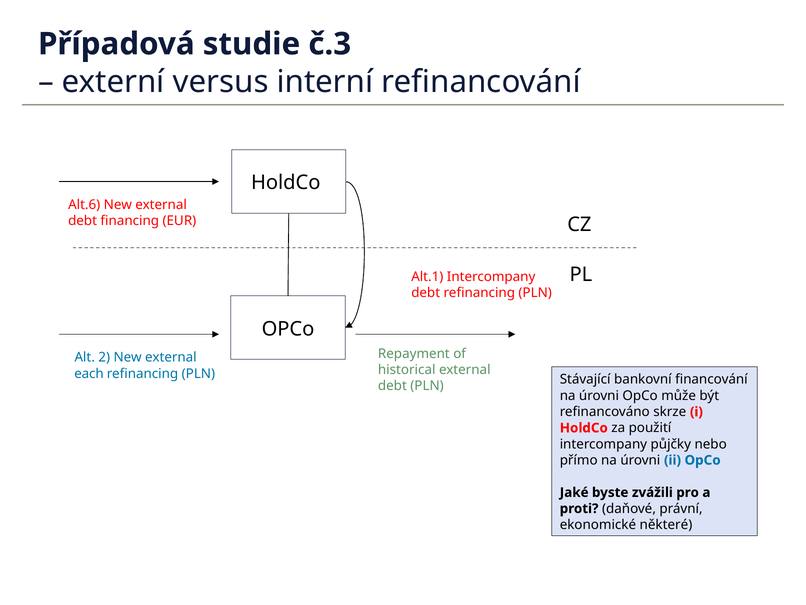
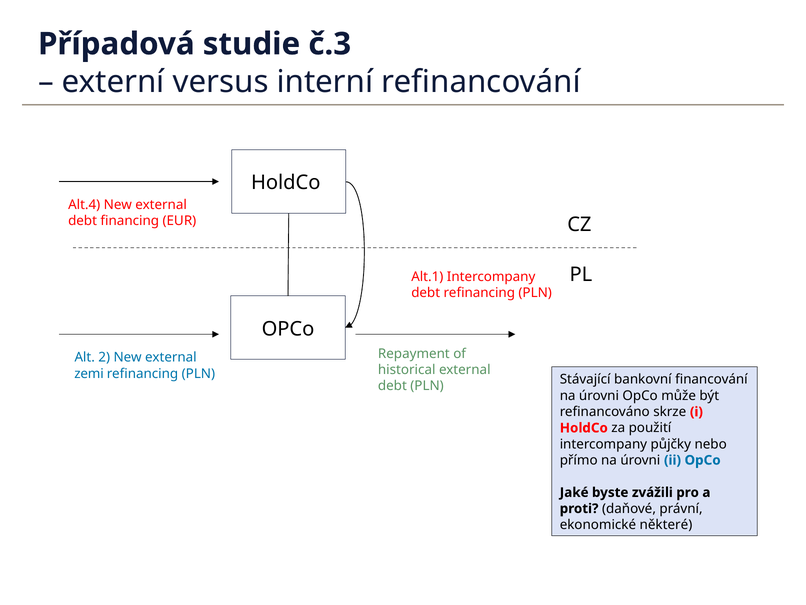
Alt.6: Alt.6 -> Alt.4
each: each -> zemi
